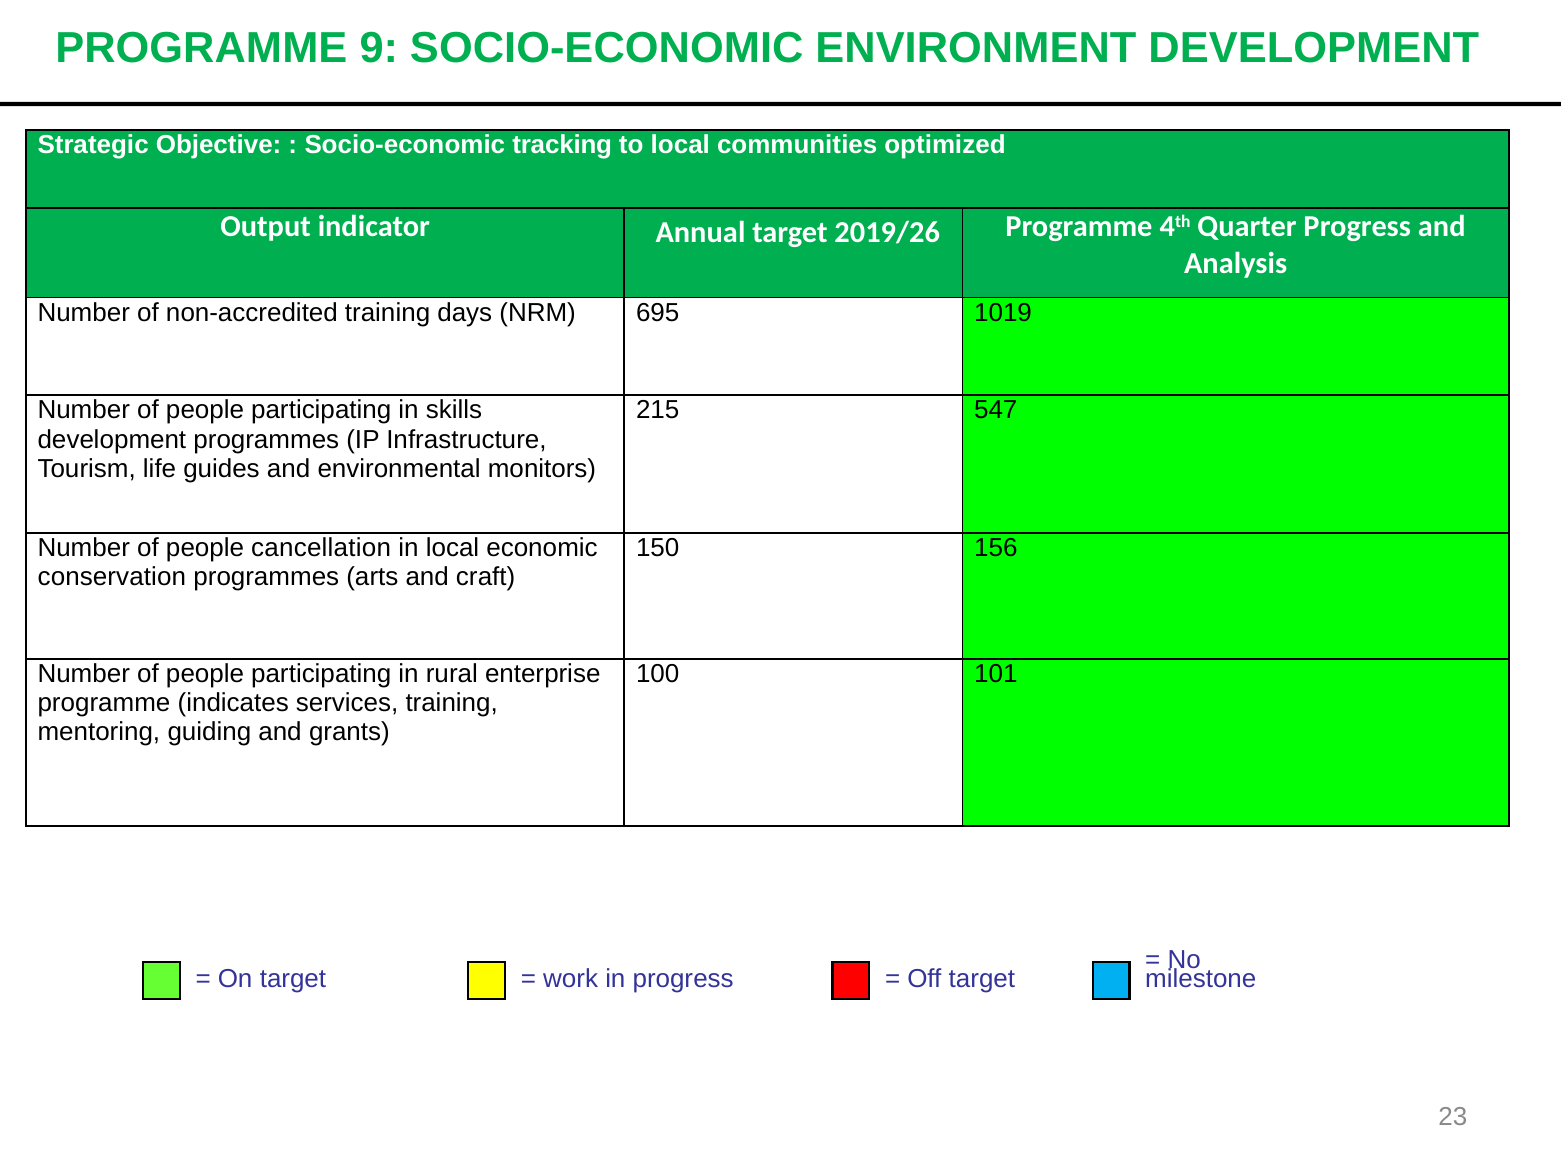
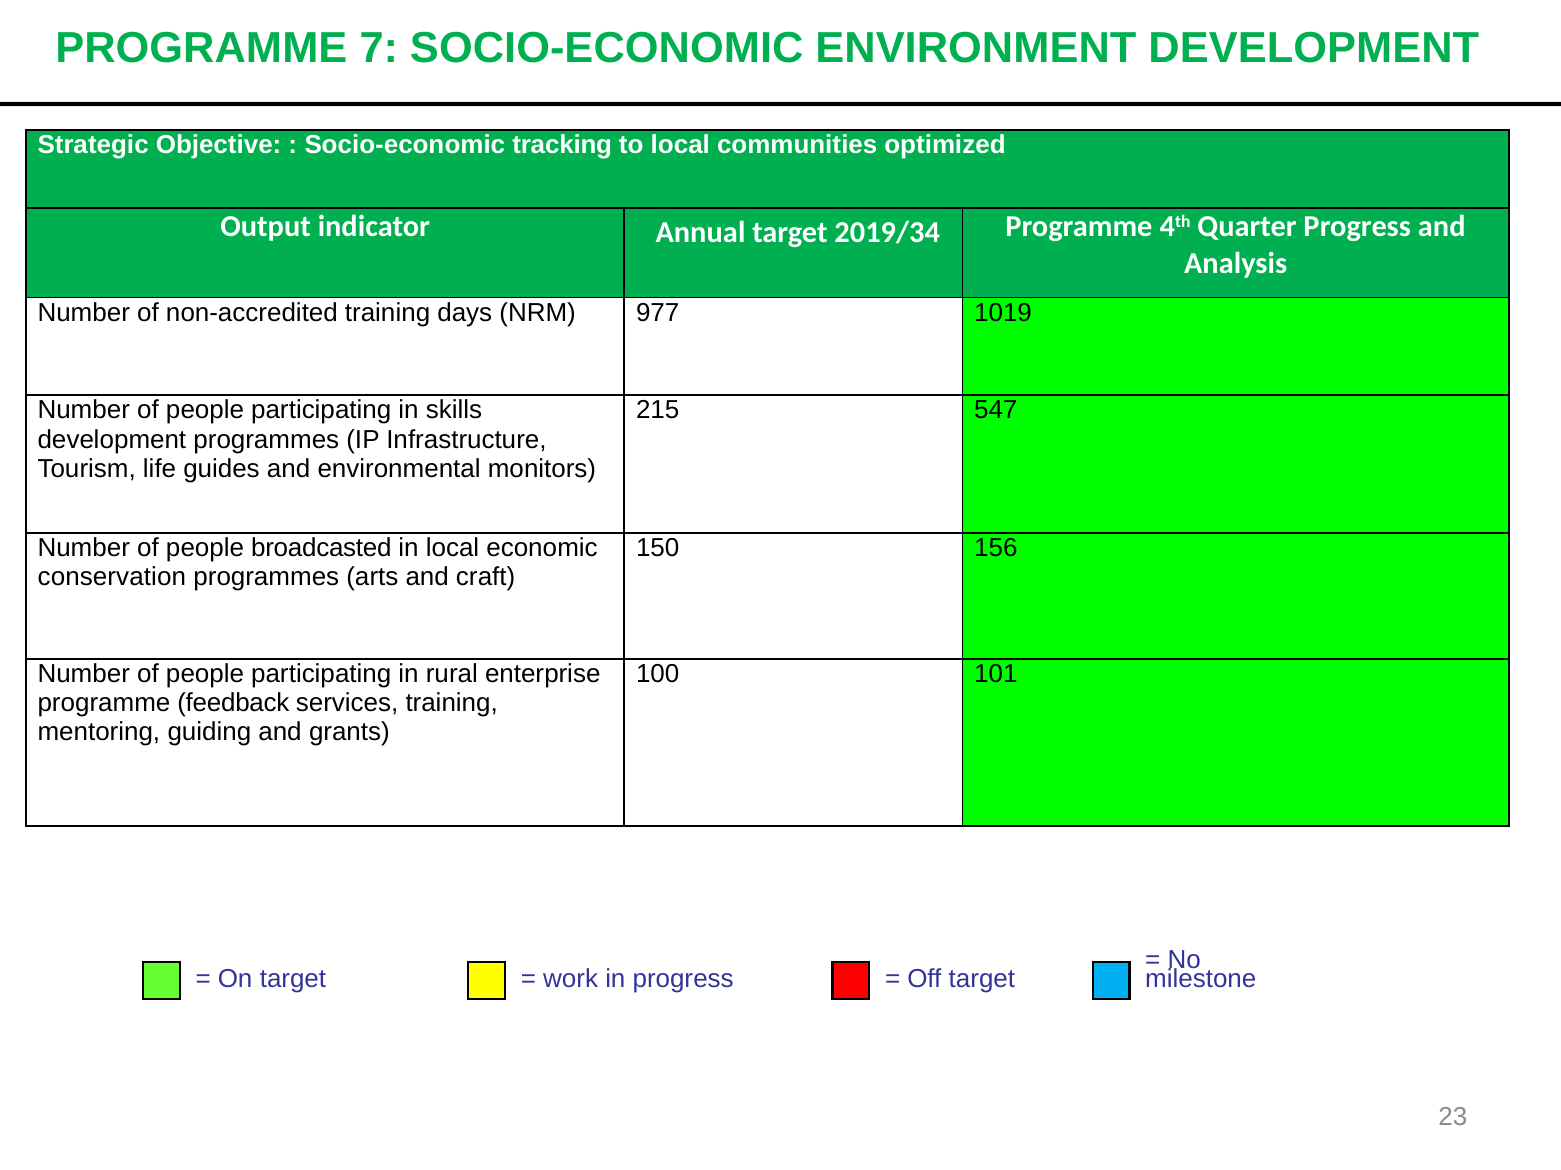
9: 9 -> 7
2019/26: 2019/26 -> 2019/34
695: 695 -> 977
cancellation: cancellation -> broadcasted
indicates: indicates -> feedback
